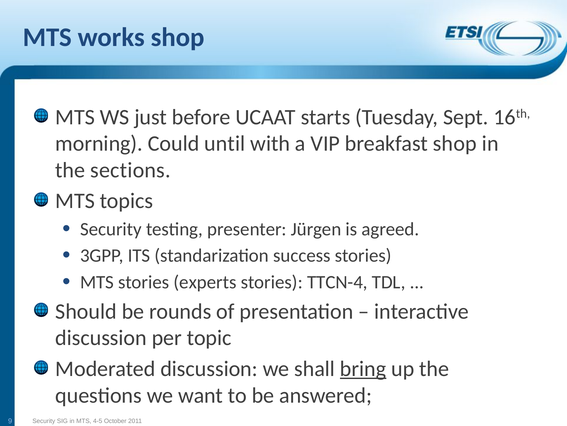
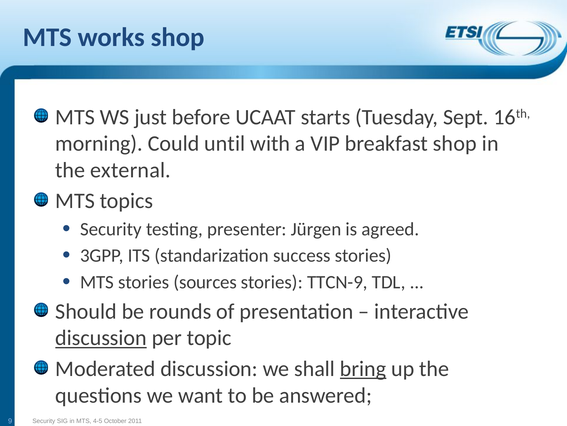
sections: sections -> external
experts: experts -> sources
TTCN-4: TTCN-4 -> TTCN-9
discussion at (101, 337) underline: none -> present
